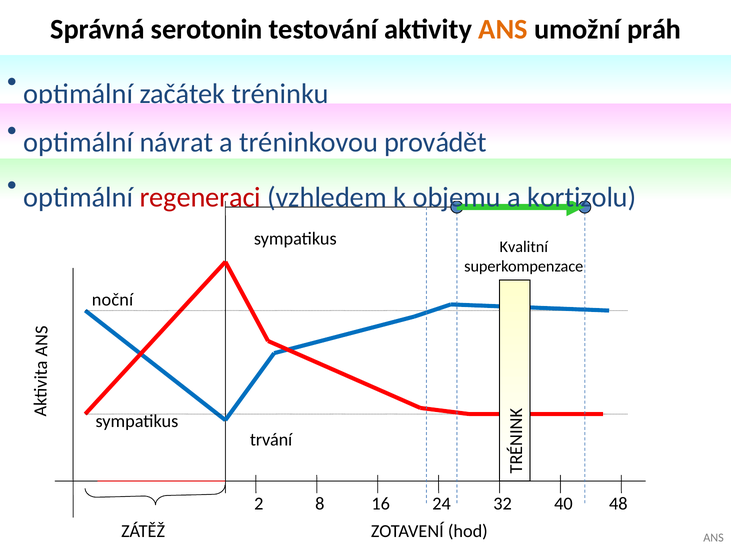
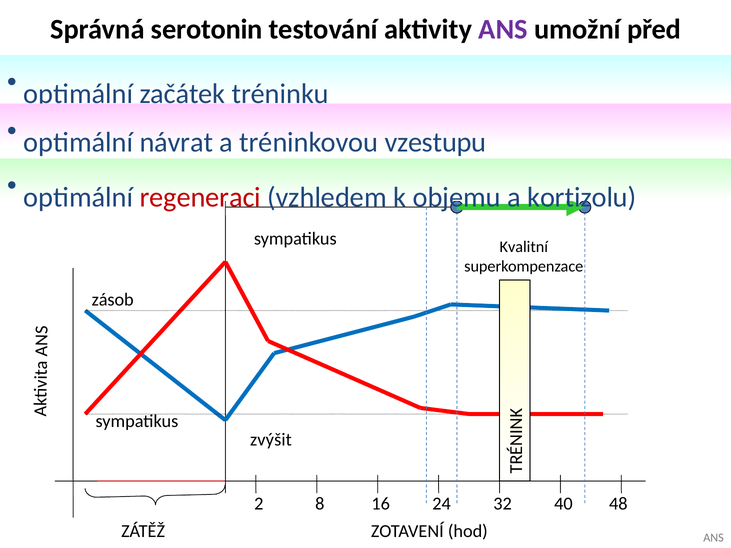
ANS at (503, 29) colour: orange -> purple
práh: práh -> před
provádět: provádět -> vzestupu
noční: noční -> zásob
trvání: trvání -> zvýšit
